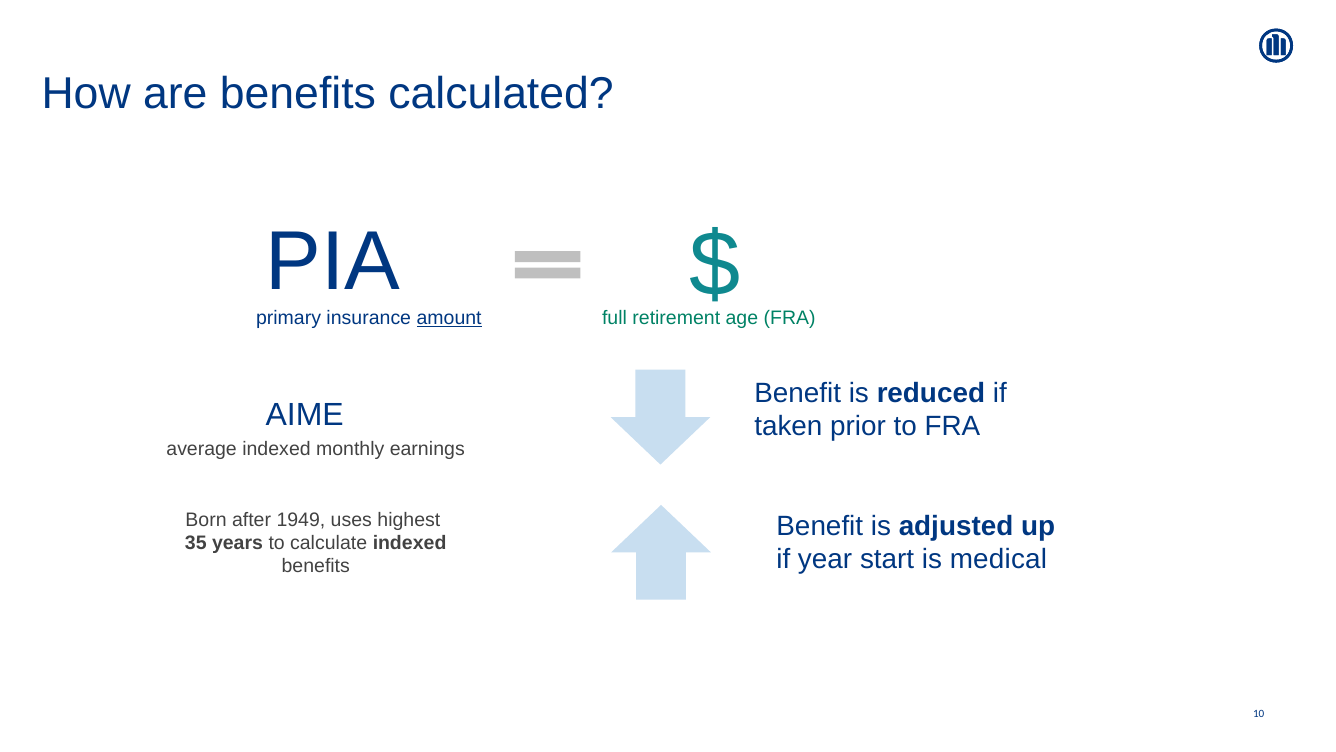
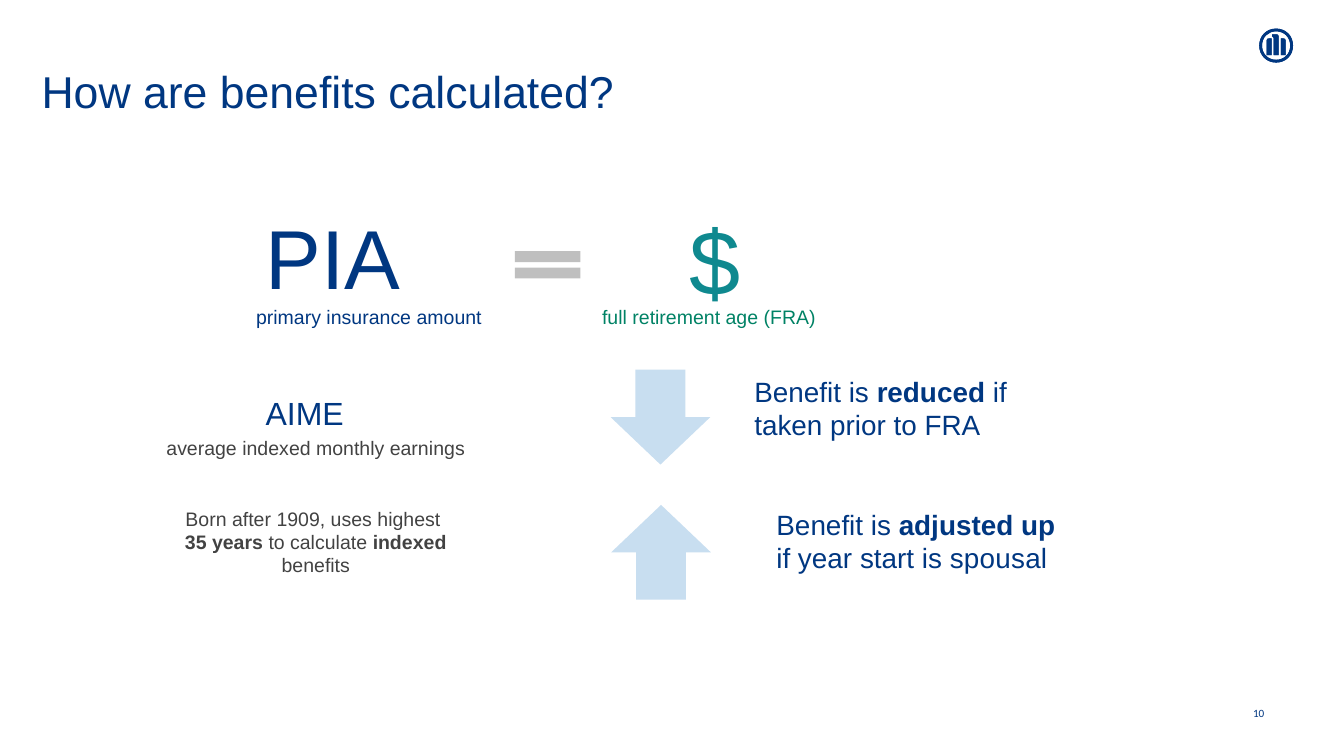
amount at (449, 318) underline: present -> none
1949: 1949 -> 1909
medical: medical -> spousal
